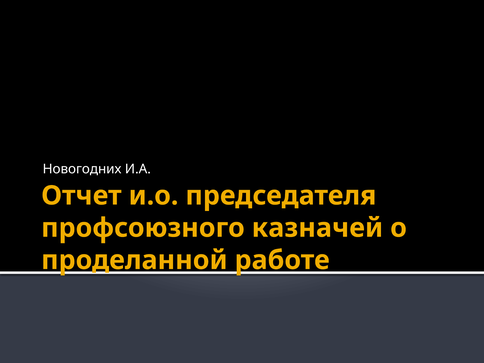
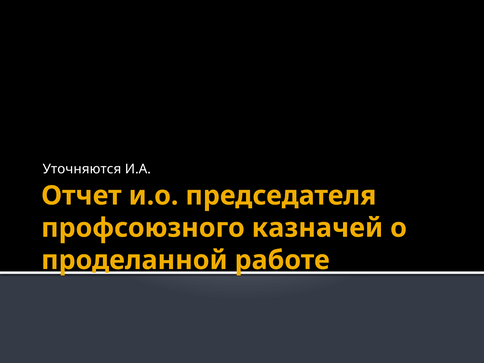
Новогодних: Новогодних -> Уточняются
